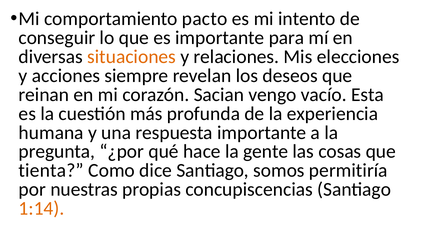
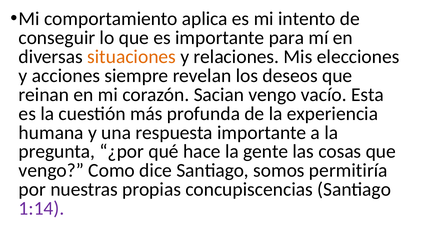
pacto: pacto -> aplica
tienta at (51, 171): tienta -> vengo
1:14 colour: orange -> purple
